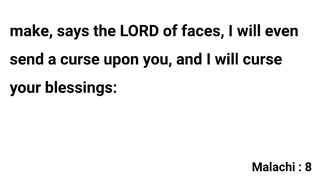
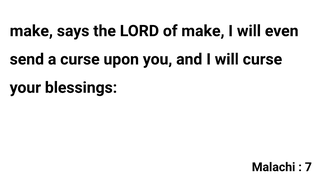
of faces: faces -> make
8: 8 -> 7
